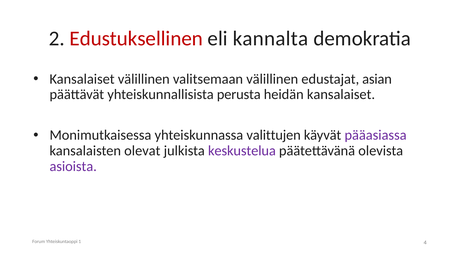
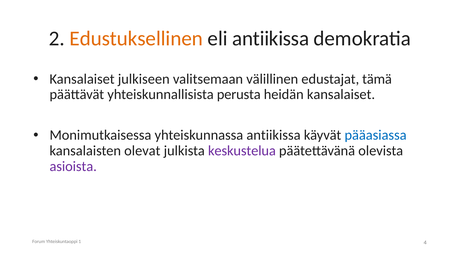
Edustuksellinen colour: red -> orange
eli kannalta: kannalta -> antiikissa
Kansalaiset välillinen: välillinen -> julkiseen
asian: asian -> tämä
yhteiskunnassa valittujen: valittujen -> antiikissa
pääasiassa colour: purple -> blue
